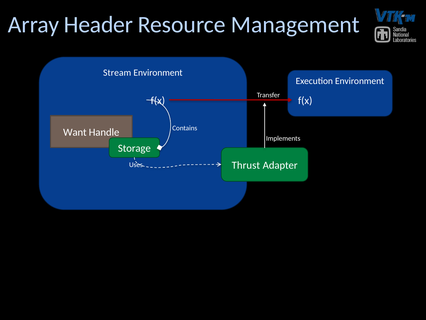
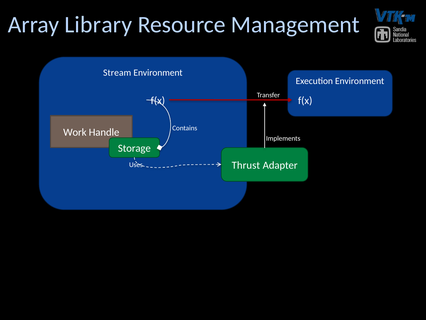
Header: Header -> Library
Want: Want -> Work
